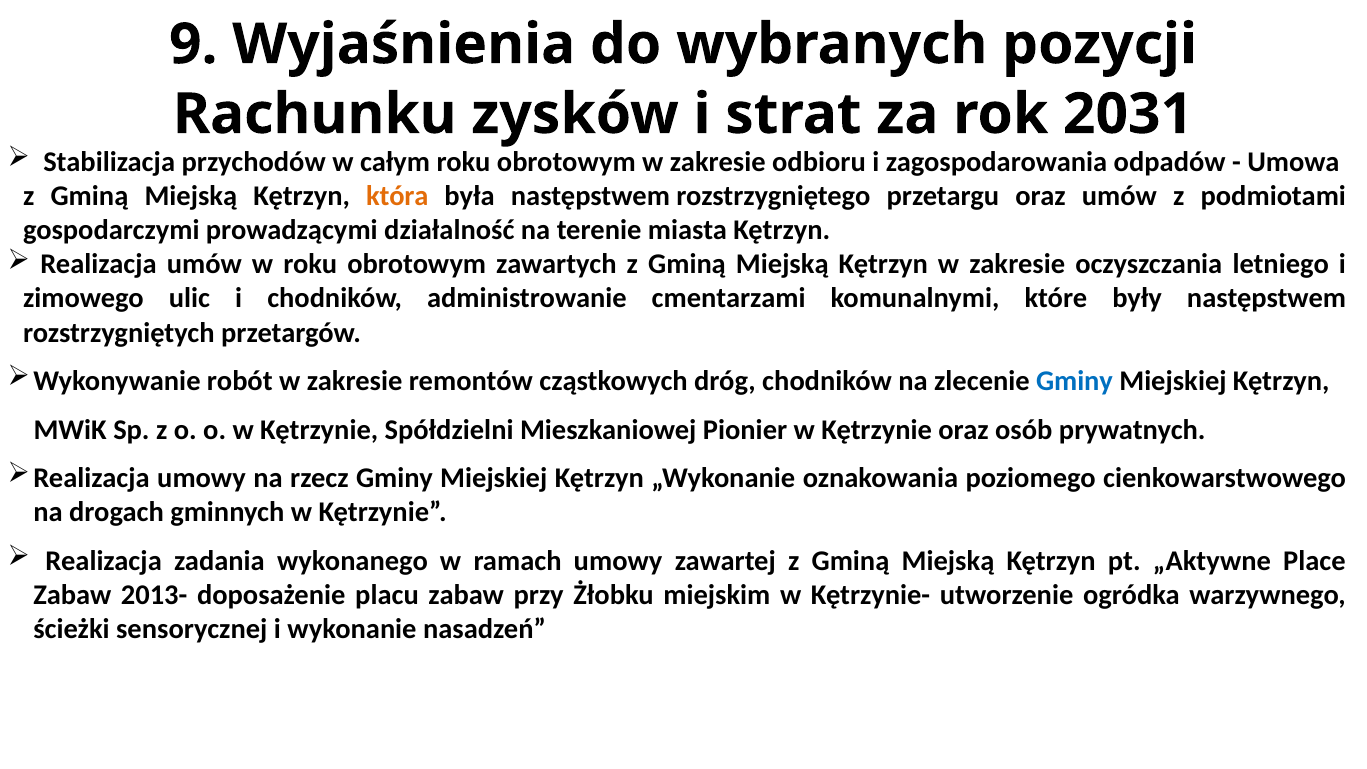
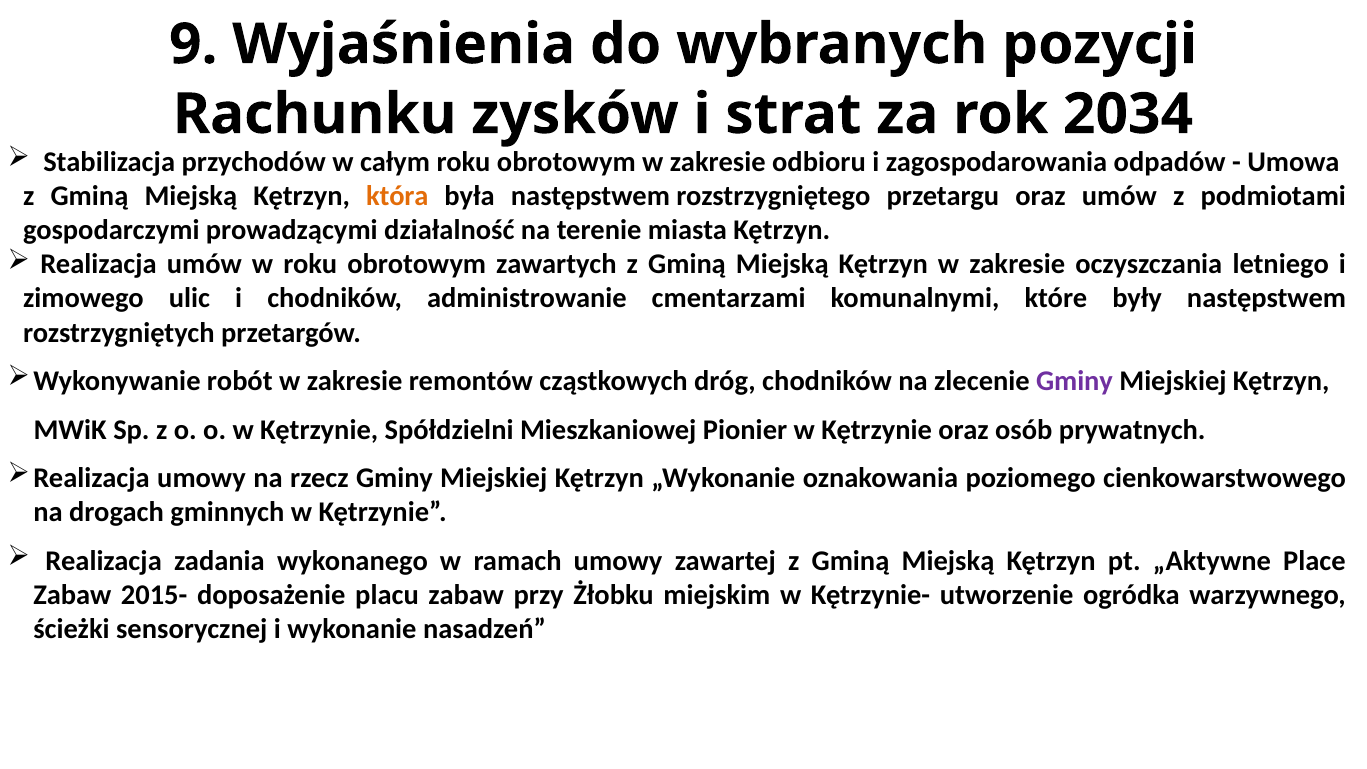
2031: 2031 -> 2034
Gminy at (1075, 381) colour: blue -> purple
2013-: 2013- -> 2015-
